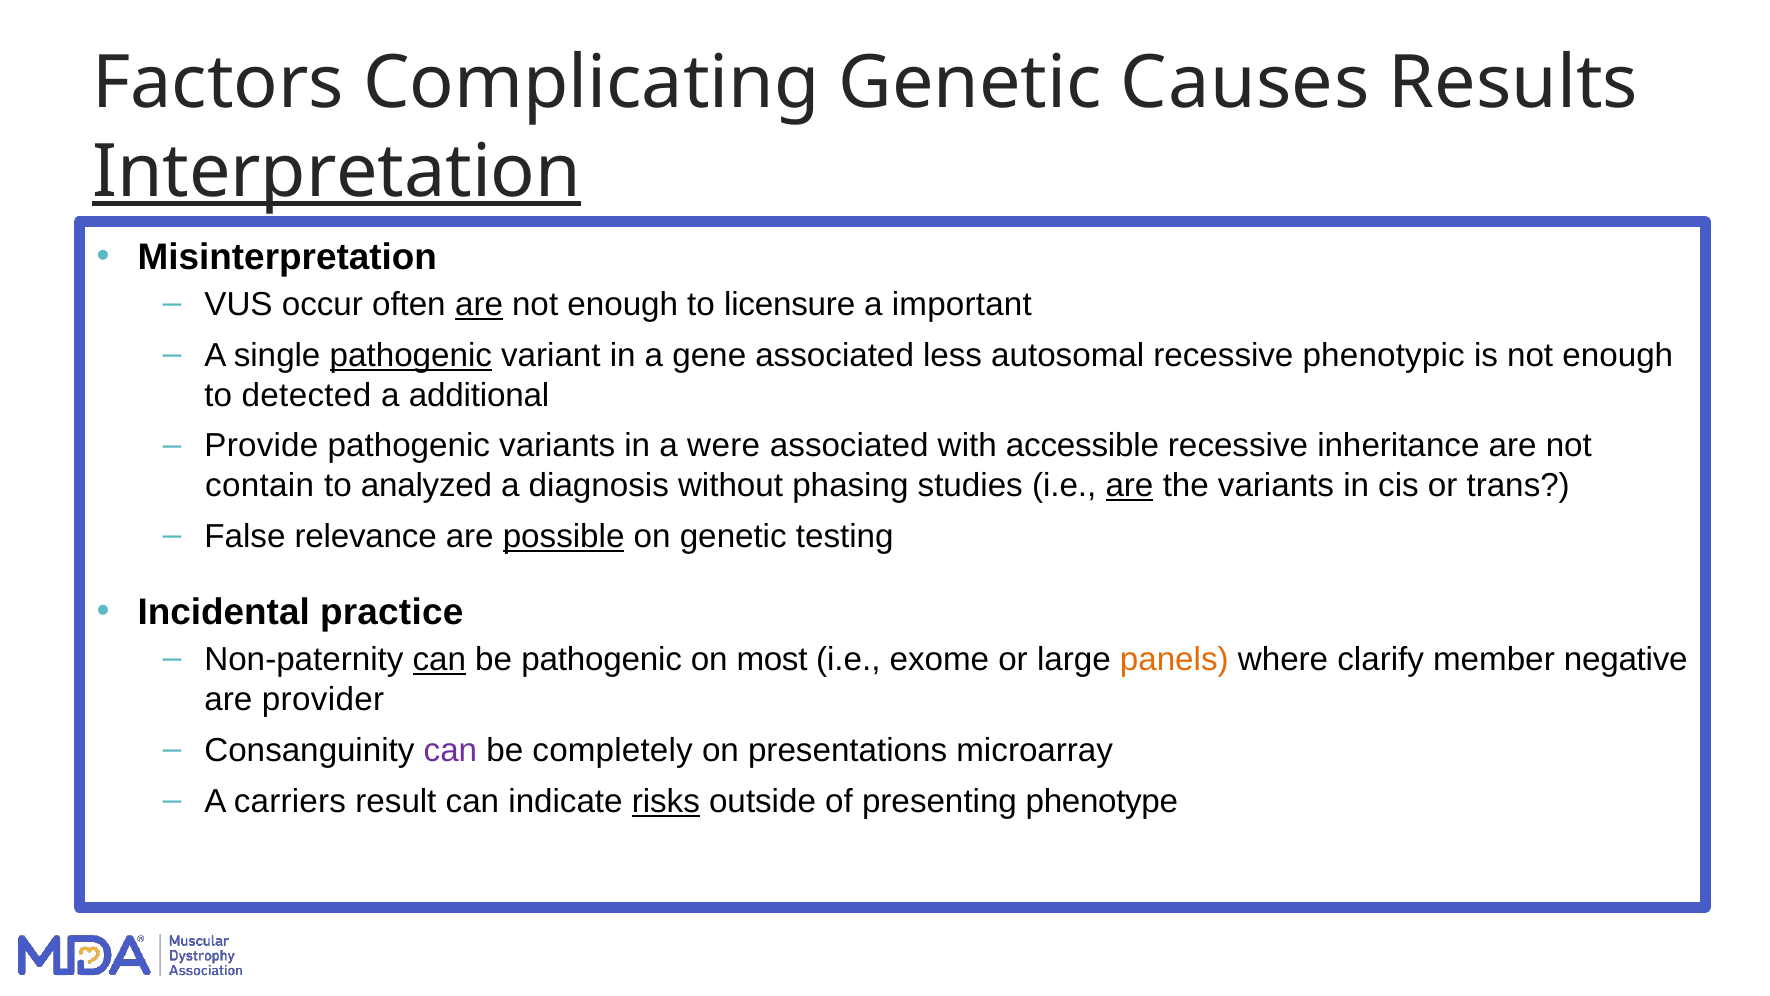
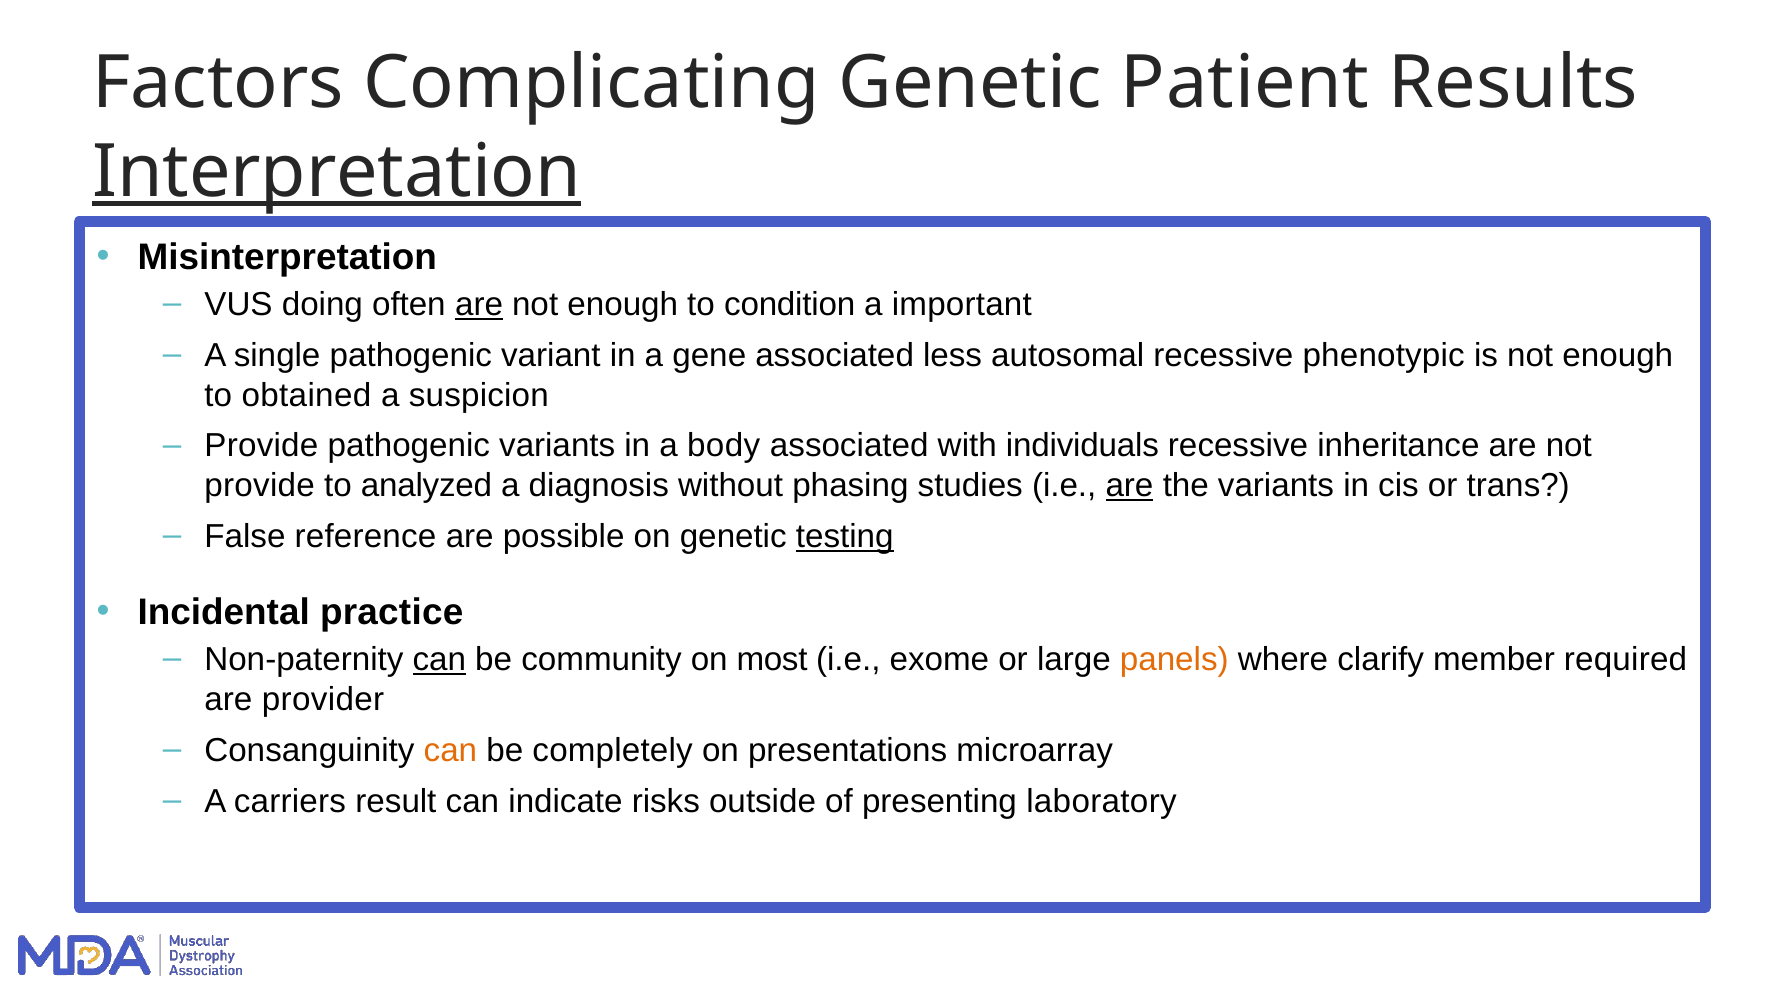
Causes: Causes -> Patient
occur: occur -> doing
licensure: licensure -> condition
pathogenic at (411, 355) underline: present -> none
detected: detected -> obtained
additional: additional -> suspicion
were: were -> body
accessible: accessible -> individuals
contain at (260, 486): contain -> provide
relevance: relevance -> reference
possible underline: present -> none
testing underline: none -> present
be pathogenic: pathogenic -> community
negative: negative -> required
can at (450, 750) colour: purple -> orange
risks underline: present -> none
phenotype: phenotype -> laboratory
